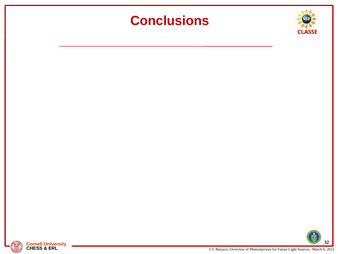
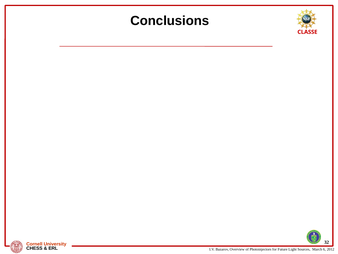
Conclusions colour: red -> black
